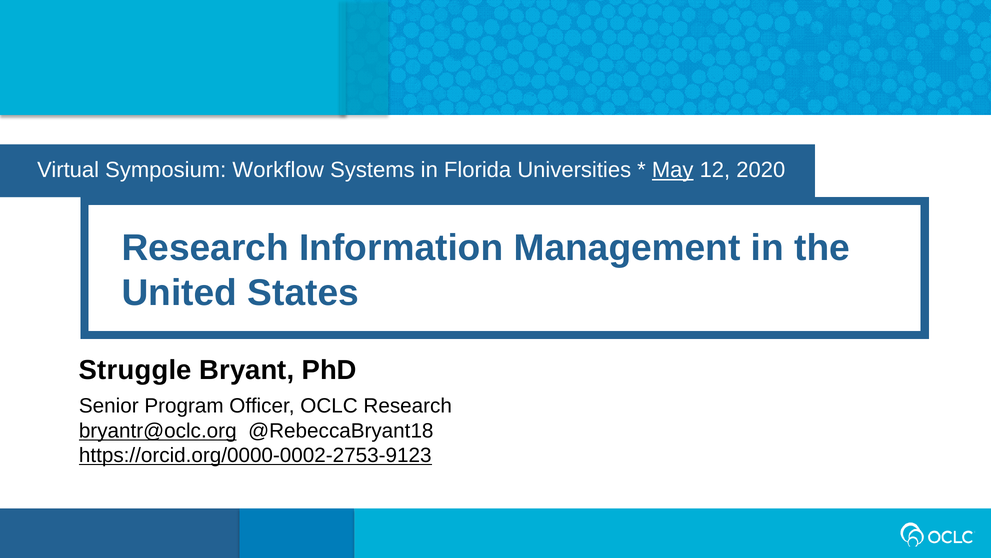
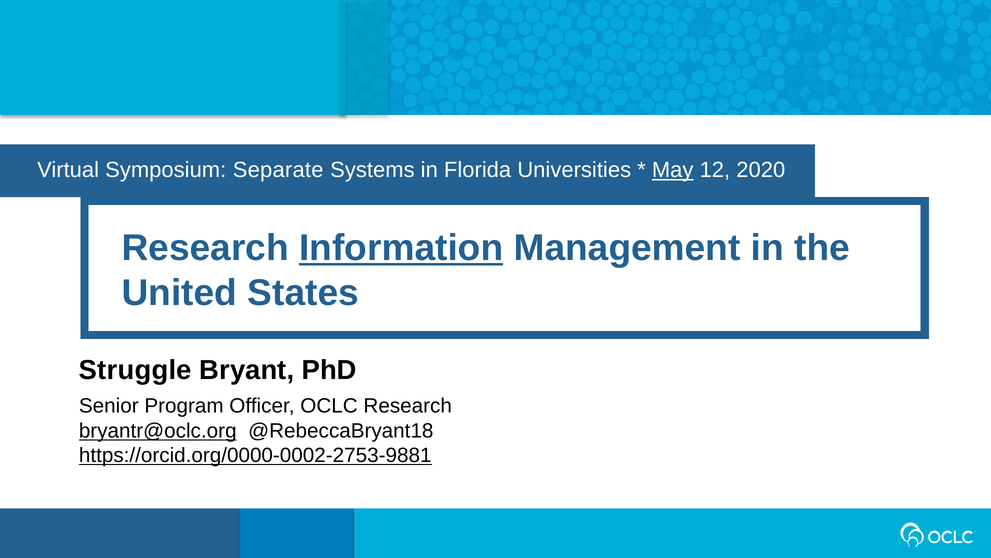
Workflow: Workflow -> Separate
Information underline: none -> present
https://orcid.org/0000-0002-2753-9123: https://orcid.org/0000-0002-2753-9123 -> https://orcid.org/0000-0002-2753-9881
